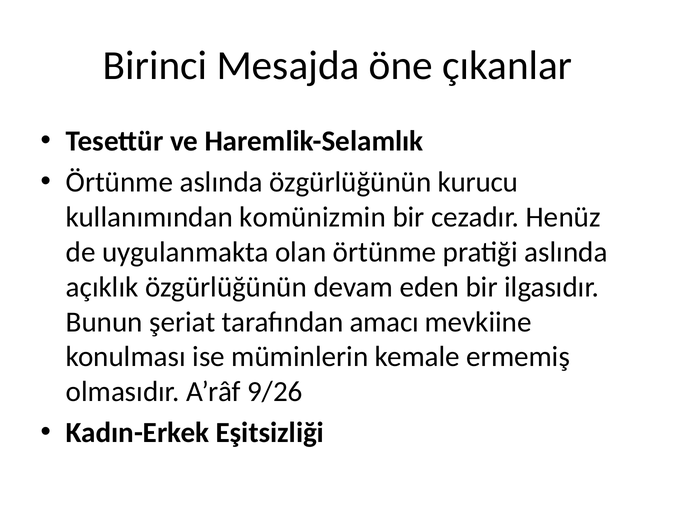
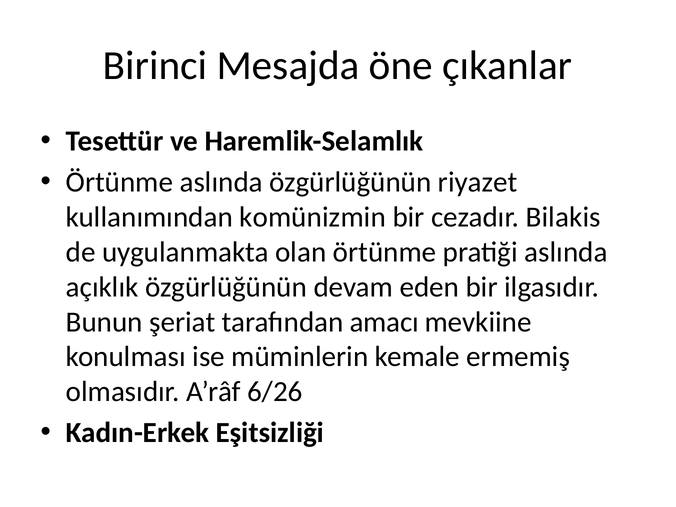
kurucu: kurucu -> riyazet
Henüz: Henüz -> Bilakis
9/26: 9/26 -> 6/26
